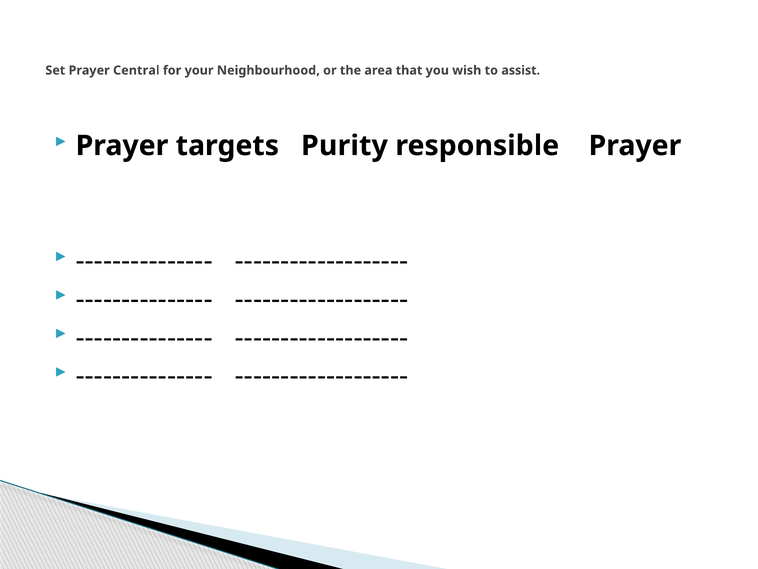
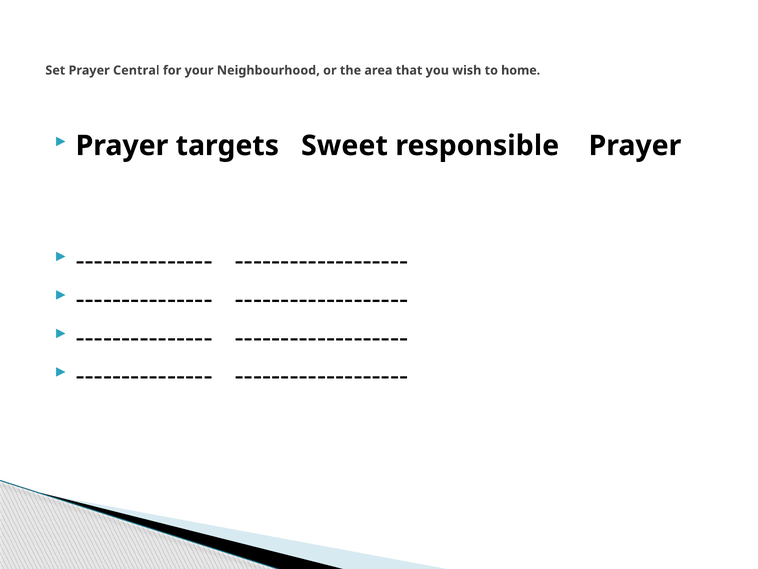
assist: assist -> home
Purity: Purity -> Sweet
